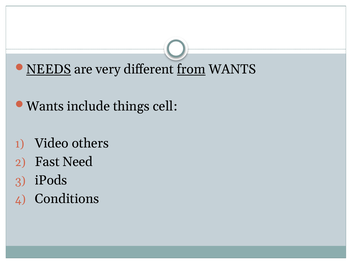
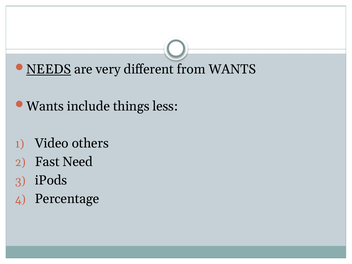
from underline: present -> none
cell: cell -> less
Conditions: Conditions -> Percentage
